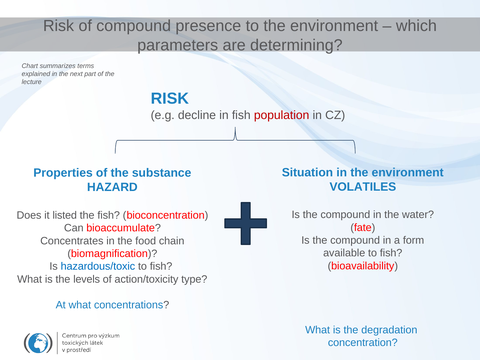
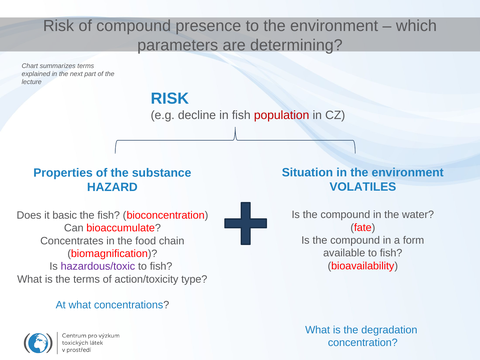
listed: listed -> basic
hazardous/toxic colour: blue -> purple
the levels: levels -> terms
